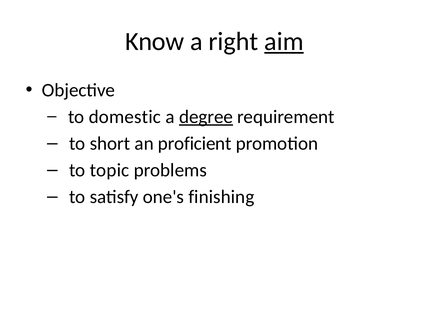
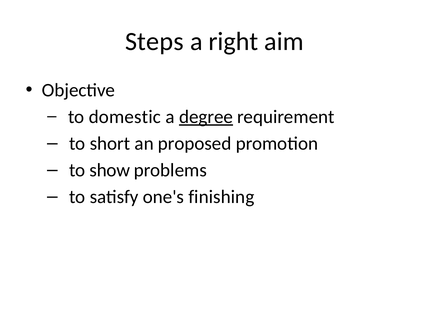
Know: Know -> Steps
aim underline: present -> none
proficient: proficient -> proposed
topic: topic -> show
